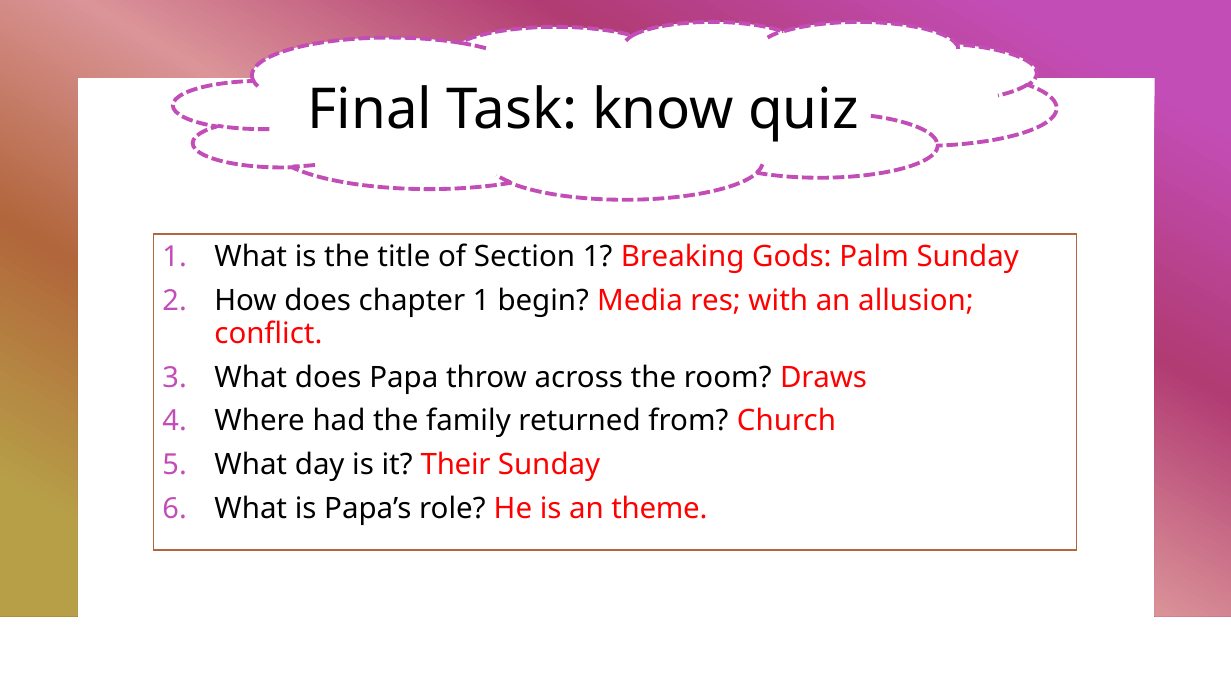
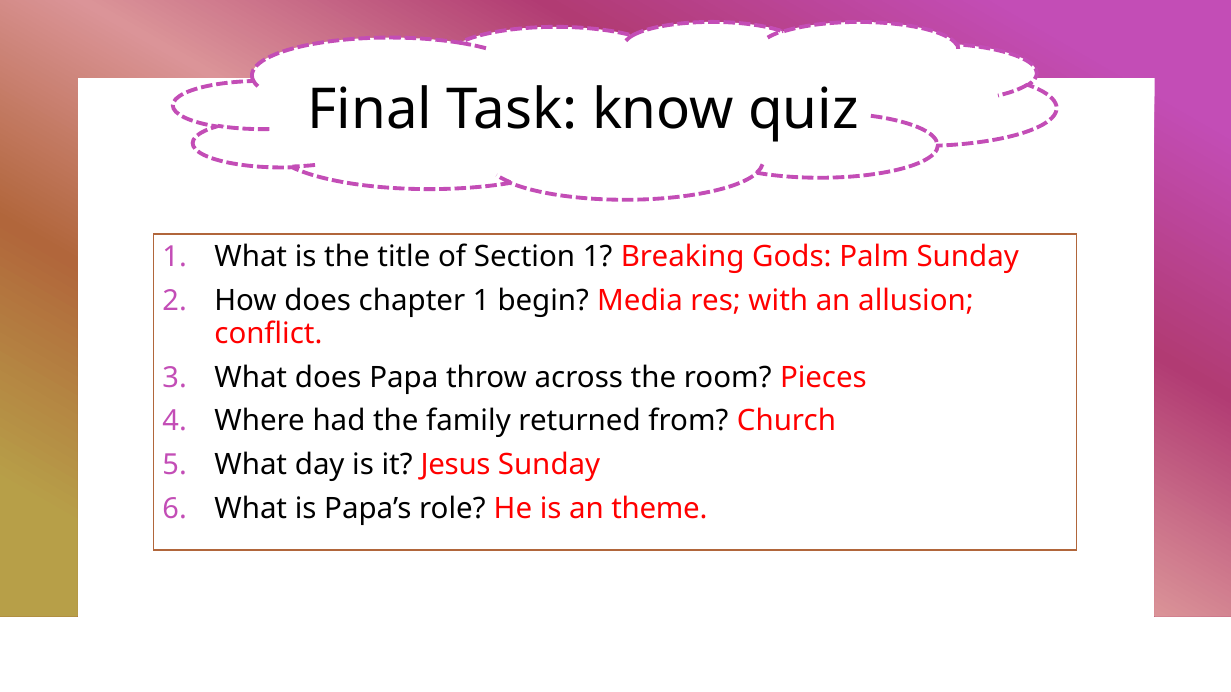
Draws: Draws -> Pieces
Their: Their -> Jesus
